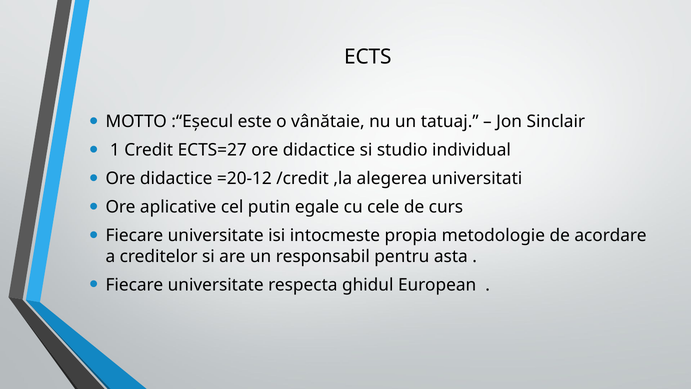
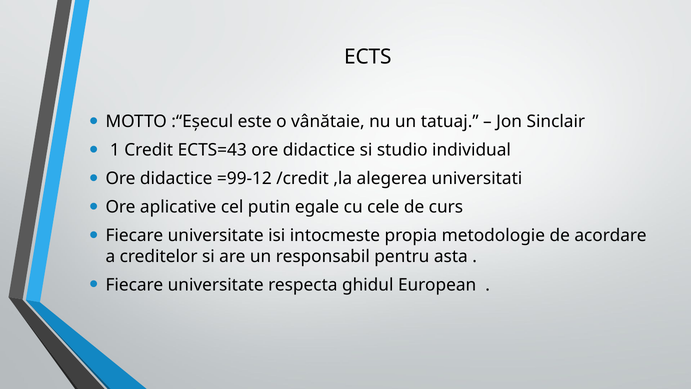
ECTS=27: ECTS=27 -> ECTS=43
=20-12: =20-12 -> =99-12
